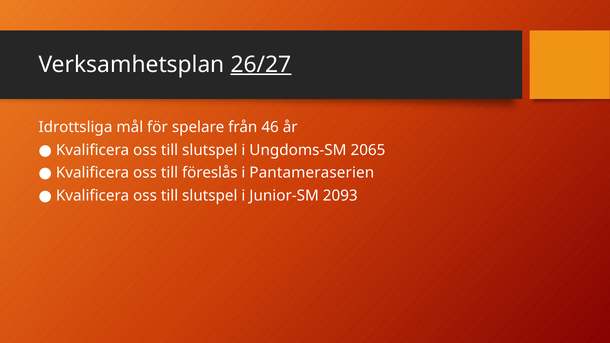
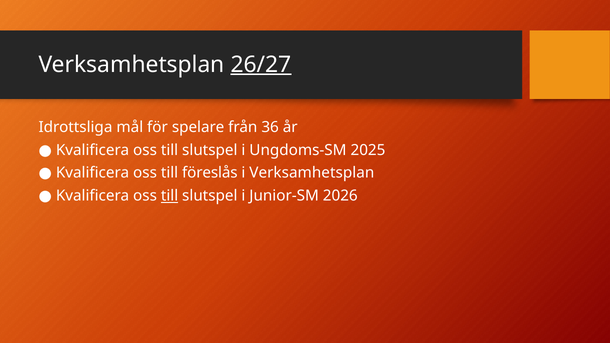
46: 46 -> 36
2065: 2065 -> 2025
i Pantameraserien: Pantameraserien -> Verksamhetsplan
till at (170, 196) underline: none -> present
2093: 2093 -> 2026
